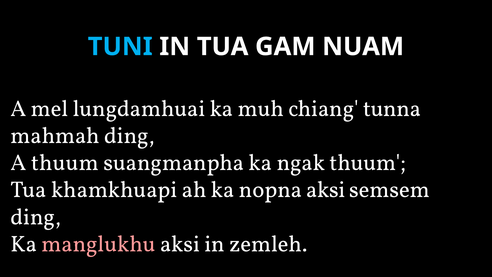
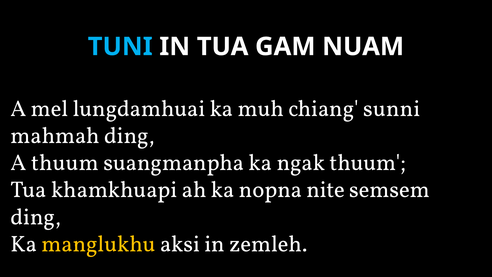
tunna: tunna -> sunni
nopna aksi: aksi -> nite
manglukhu colour: pink -> yellow
